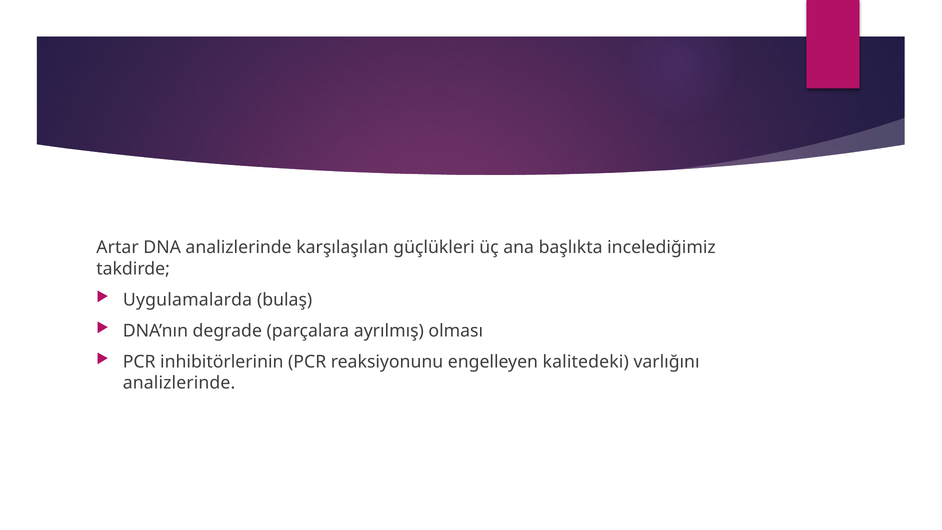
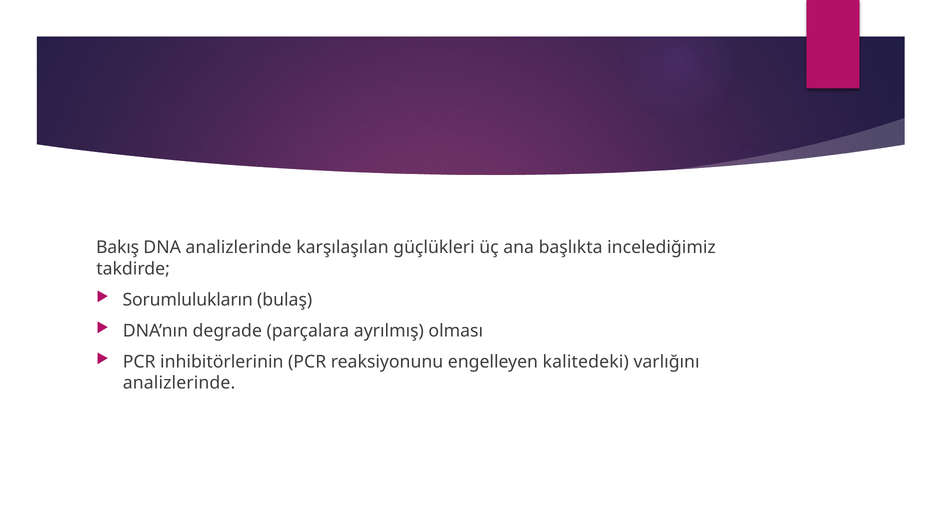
Artar: Artar -> Bakış
Uygulamalarda: Uygulamalarda -> Sorumlulukların
